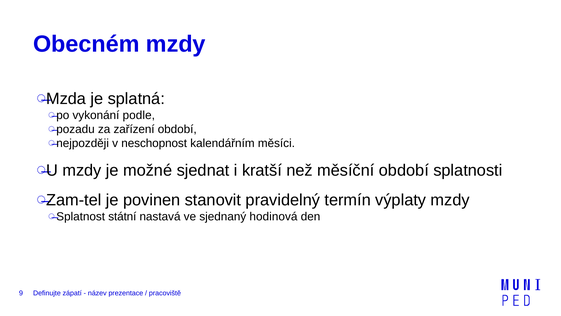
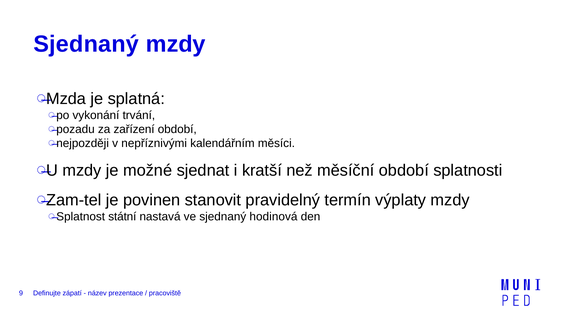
Obecném at (86, 44): Obecném -> Sjednaný
podle: podle -> trvání
neschopnost: neschopnost -> nepříznivými
